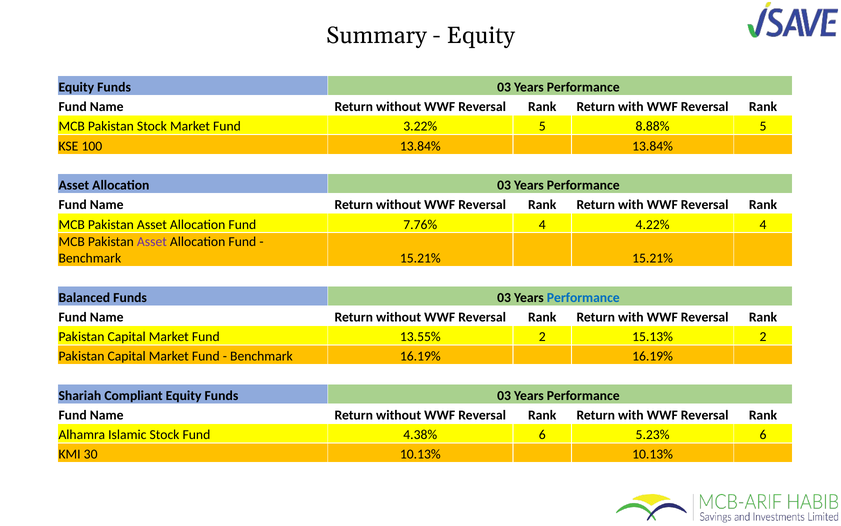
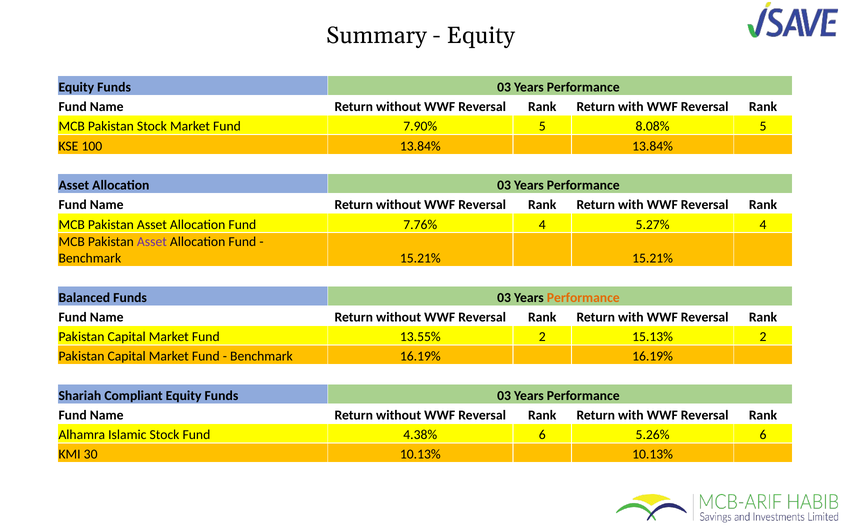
3.22%: 3.22% -> 7.90%
8.88%: 8.88% -> 8.08%
4.22%: 4.22% -> 5.27%
Performance at (583, 297) colour: blue -> orange
5.23%: 5.23% -> 5.26%
